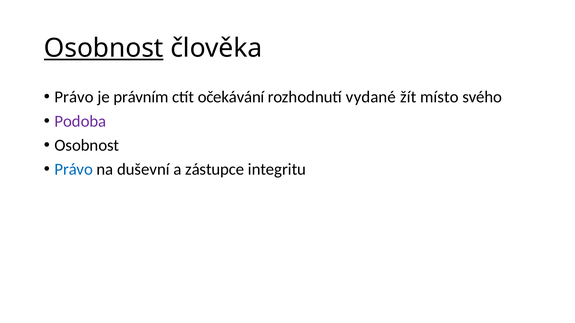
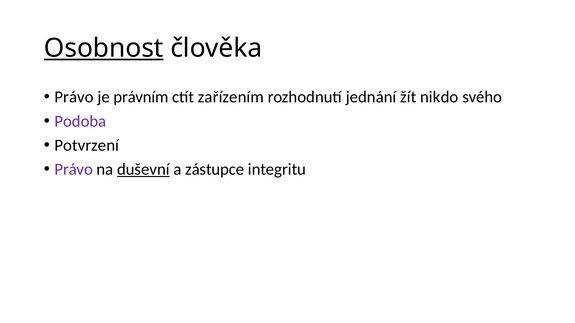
očekávání: očekávání -> zařízením
vydané: vydané -> jednání
místo: místo -> nikdo
Osobnost at (87, 145): Osobnost -> Potvrzení
Právo at (74, 170) colour: blue -> purple
duševní underline: none -> present
